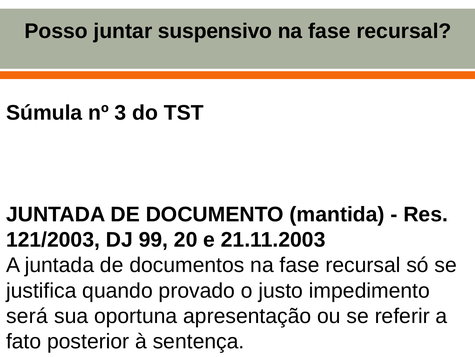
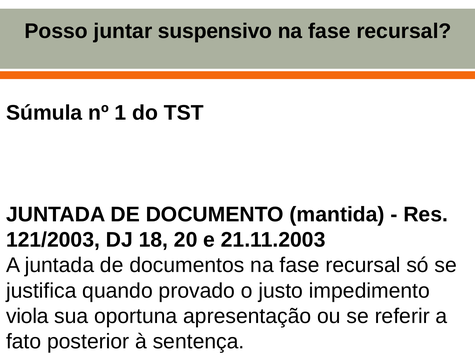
3: 3 -> 1
99: 99 -> 18
será: será -> viola
